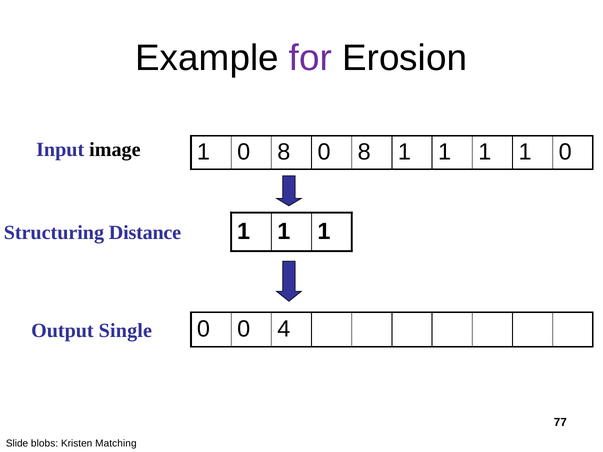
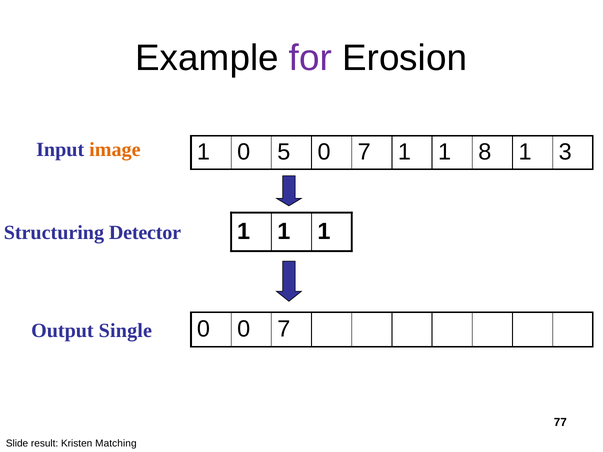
image colour: black -> orange
1 0 8: 8 -> 5
8 at (364, 152): 8 -> 7
1 at (485, 152): 1 -> 8
0 at (565, 152): 0 -> 3
Distance: Distance -> Detector
0 0 4: 4 -> 7
blobs: blobs -> result
